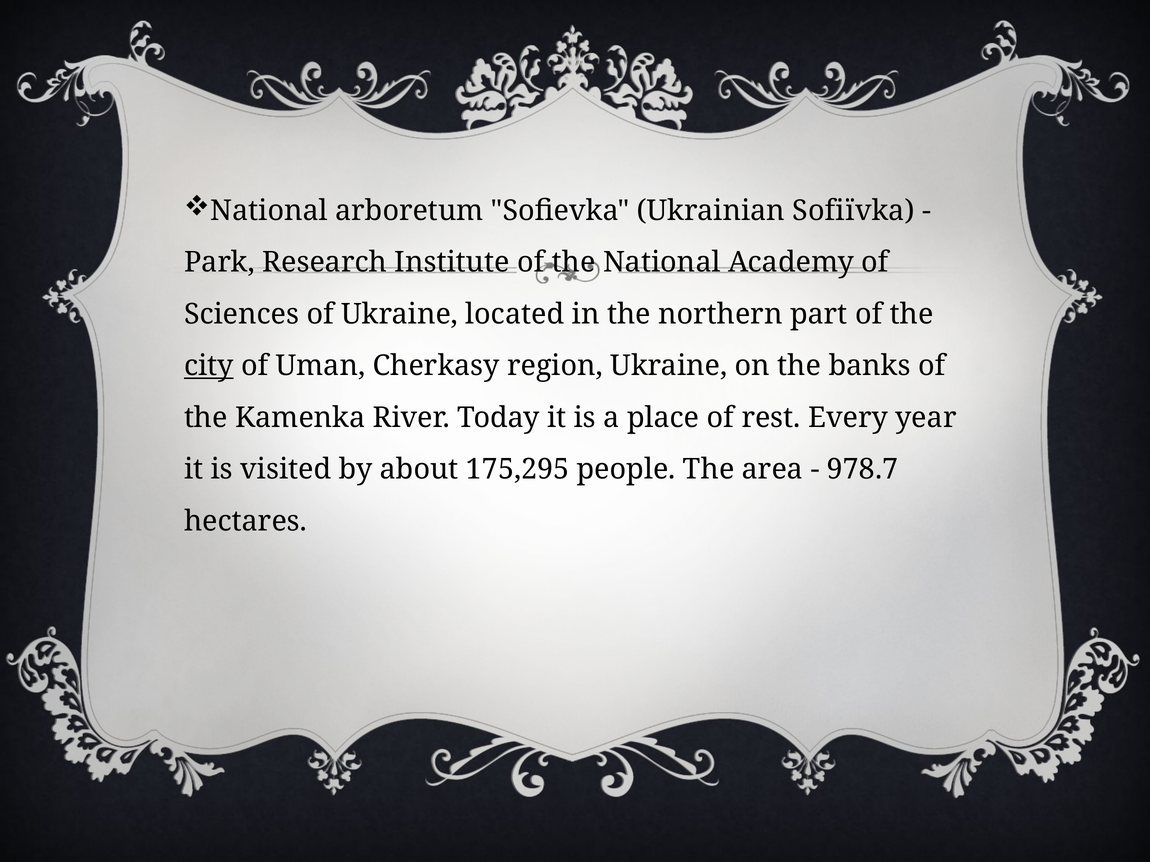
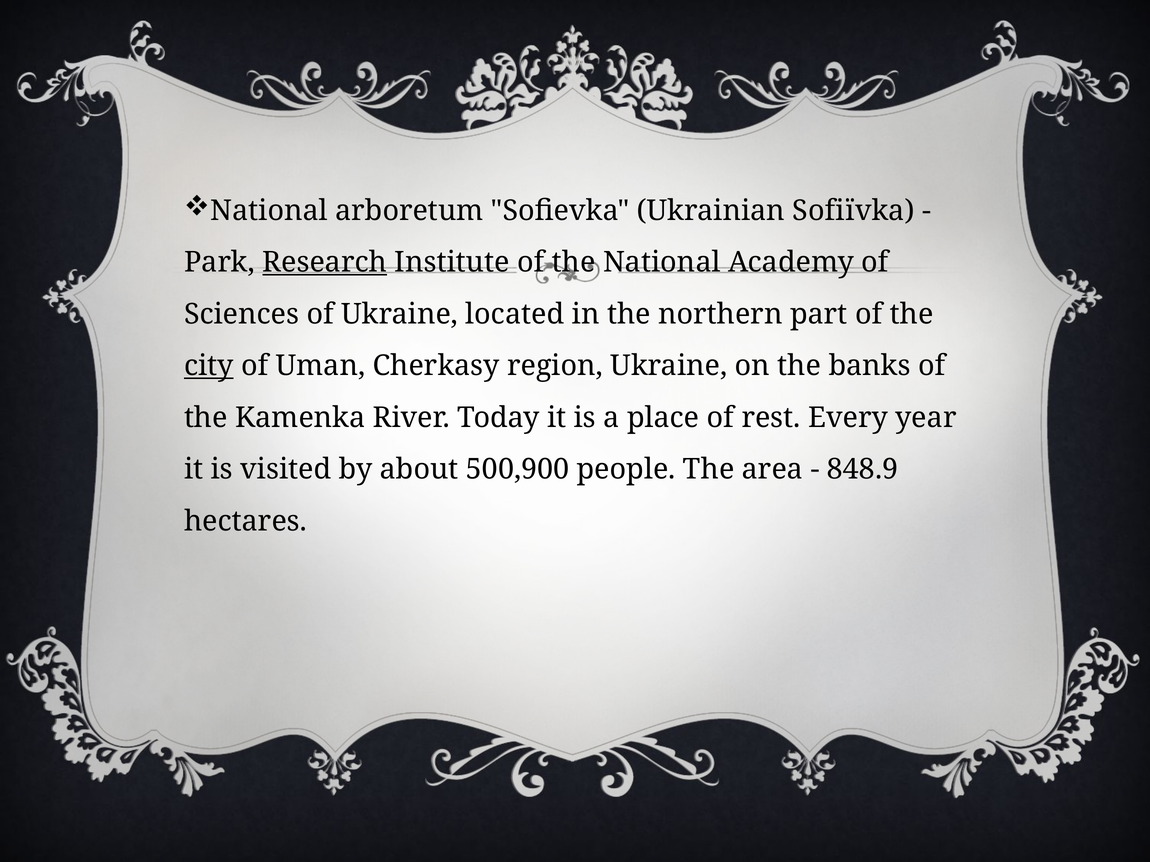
Research underline: none -> present
175,295: 175,295 -> 500,900
978.7: 978.7 -> 848.9
